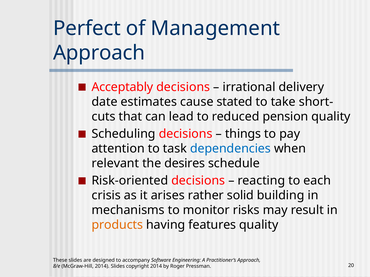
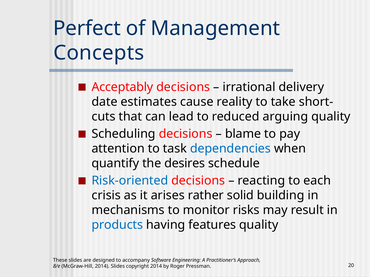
Approach at (99, 53): Approach -> Concepts
stated: stated -> reality
pension: pension -> arguing
things: things -> blame
relevant: relevant -> quantify
Risk-oriented colour: black -> blue
products colour: orange -> blue
